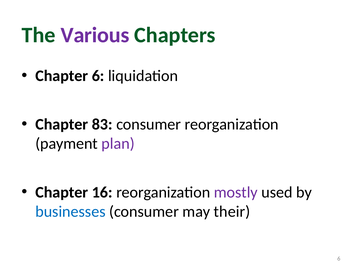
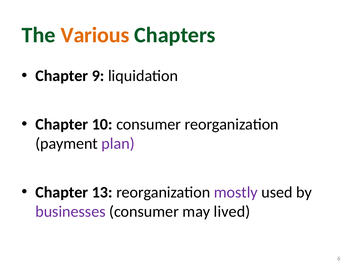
Various colour: purple -> orange
Chapter 6: 6 -> 9
83: 83 -> 10
16: 16 -> 13
businesses colour: blue -> purple
their: their -> lived
